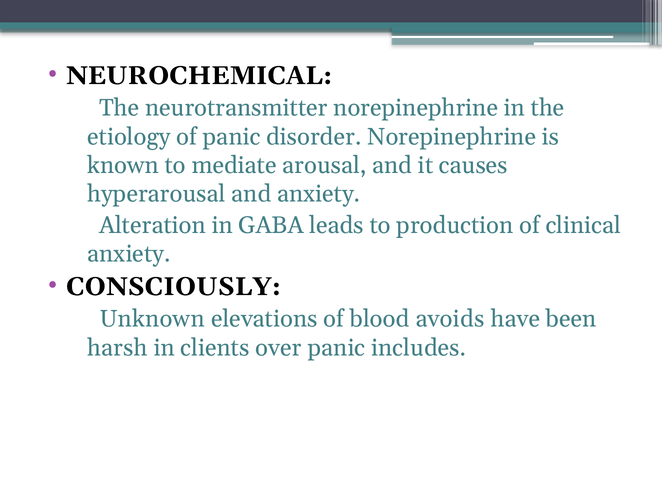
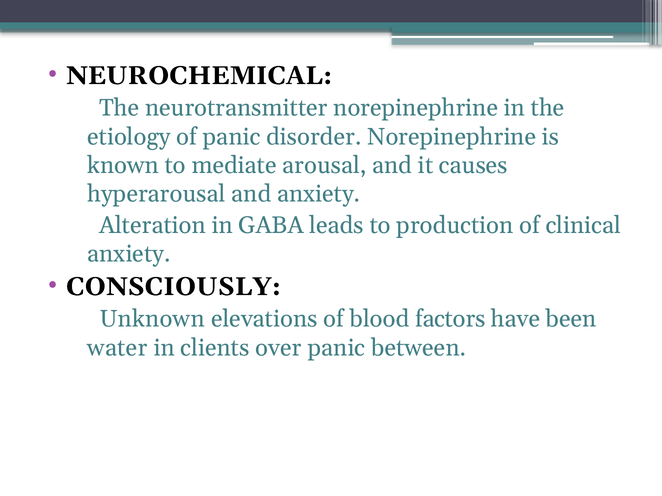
avoids: avoids -> factors
harsh: harsh -> water
includes: includes -> between
